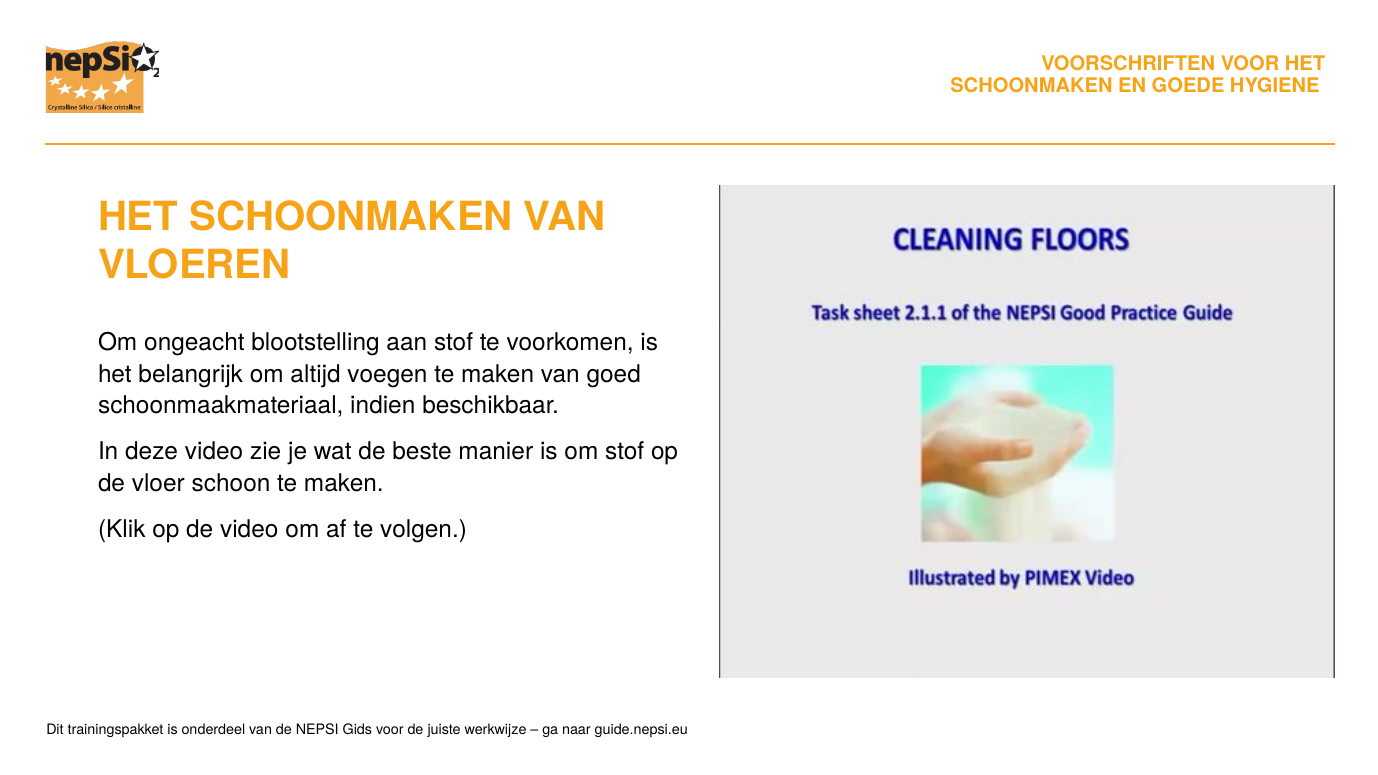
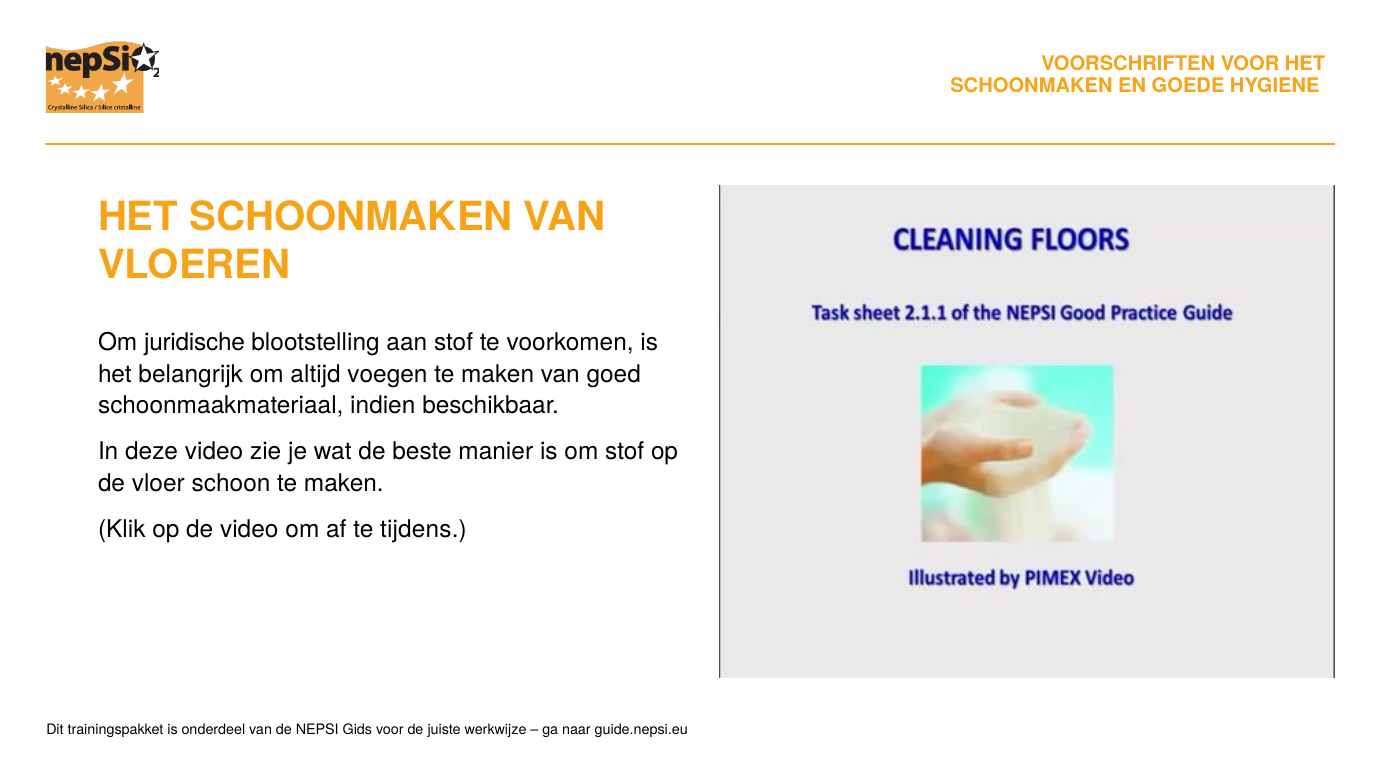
ongeacht: ongeacht -> juridische
volgen: volgen -> tijdens
